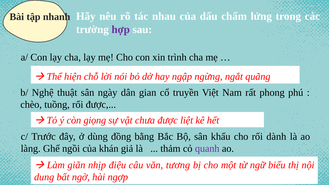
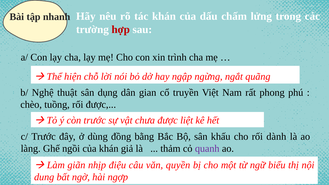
tác nhau: nhau -> khán
hợp colour: purple -> red
ngày: ngày -> dụng
còn giọng: giọng -> trước
tương: tương -> quyền
